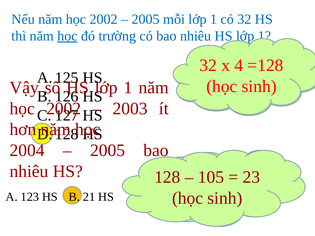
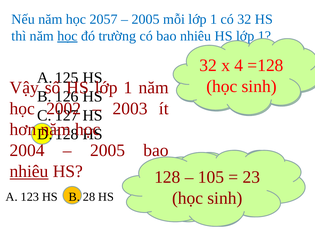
Nếu năm học 2002: 2002 -> 2057
nhiêu at (29, 172) underline: none -> present
21: 21 -> 28
